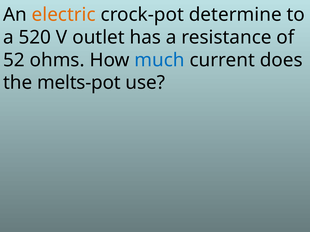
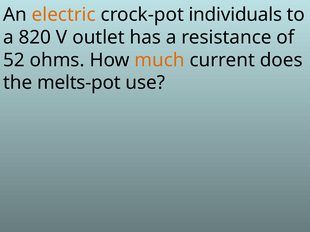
determine: determine -> individuals
520: 520 -> 820
much colour: blue -> orange
